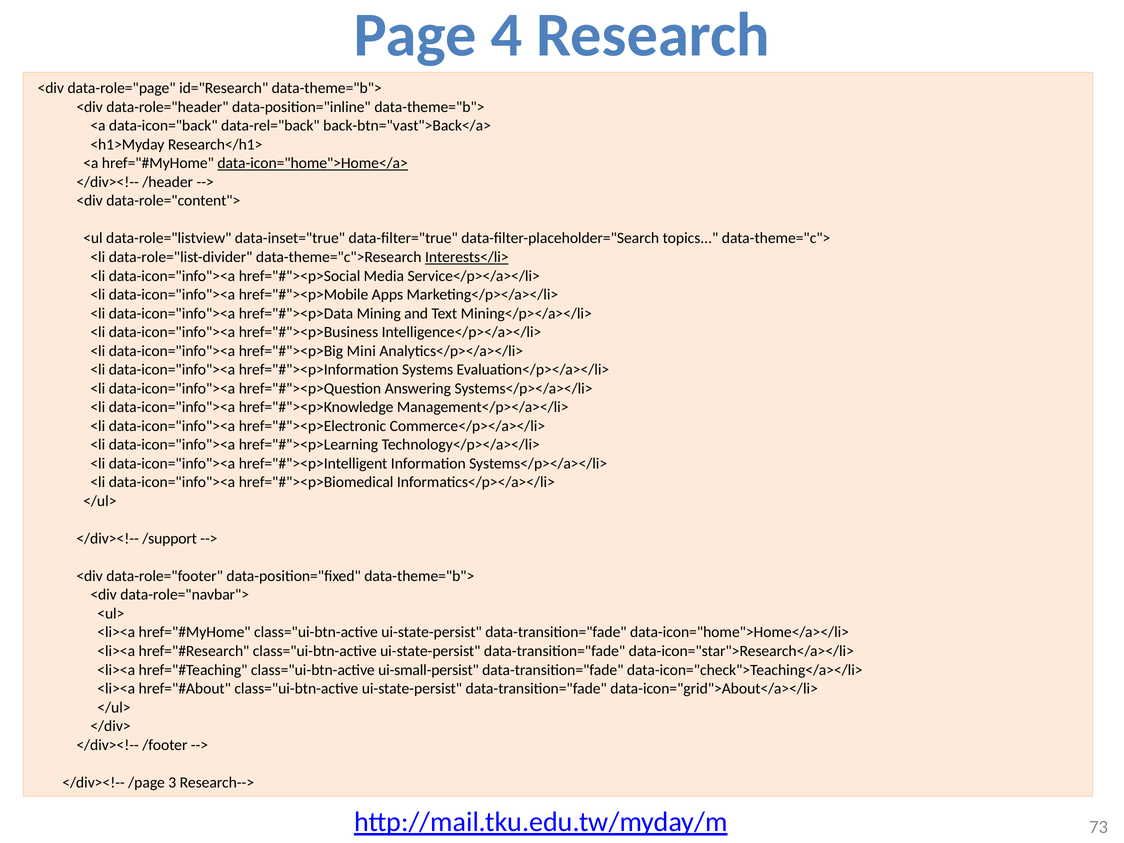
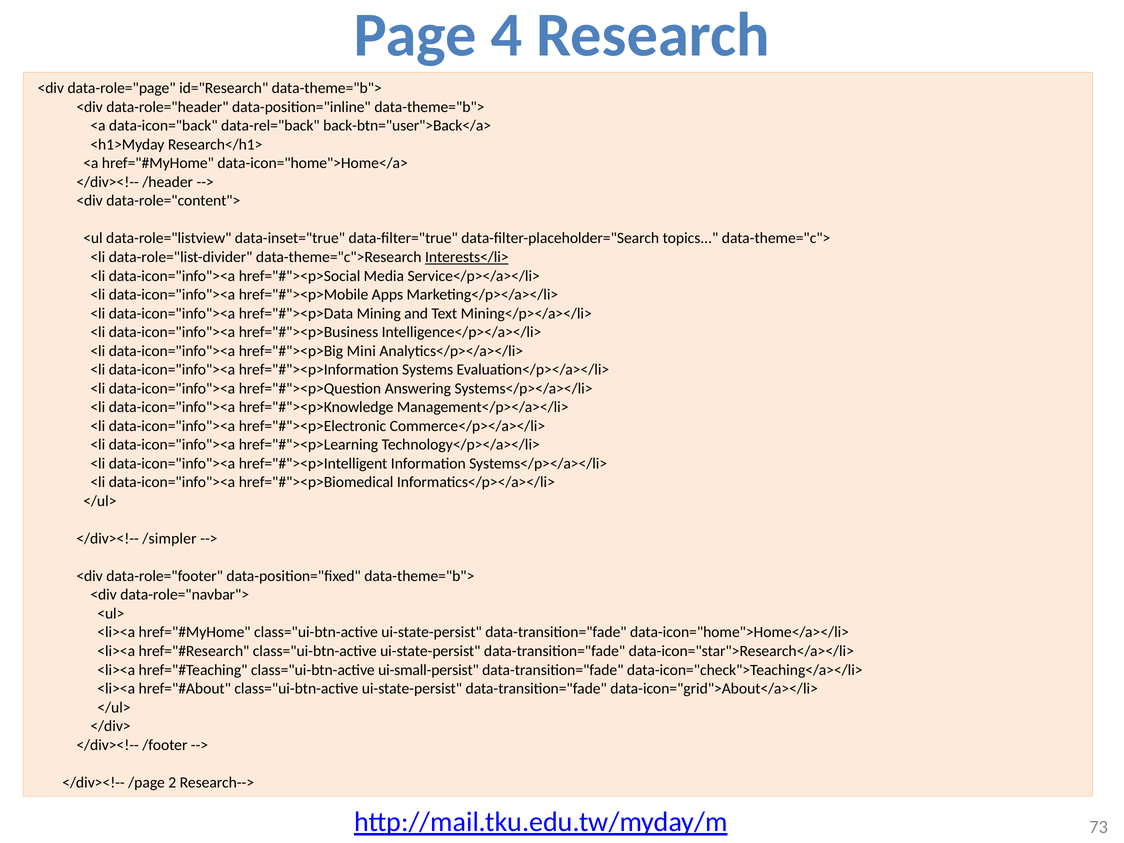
back-btn="vast">Back</a>: back-btn="vast">Back</a> -> back-btn="user">Back</a>
data-icon="home">Home</a> underline: present -> none
/support: /support -> /simpler
3: 3 -> 2
